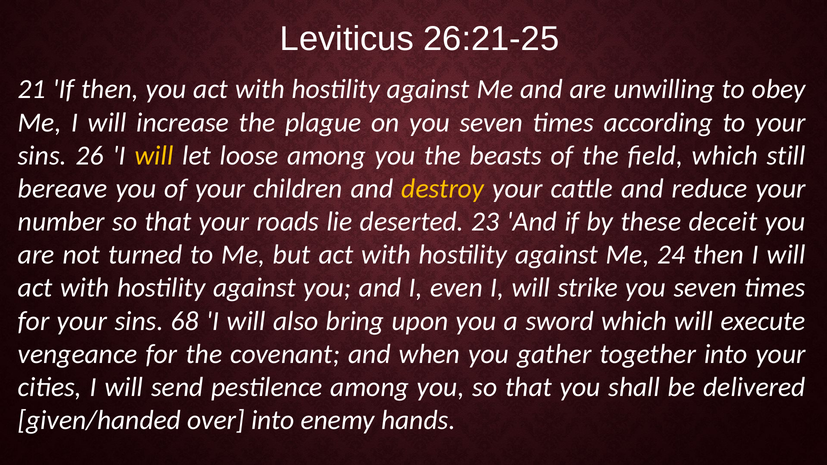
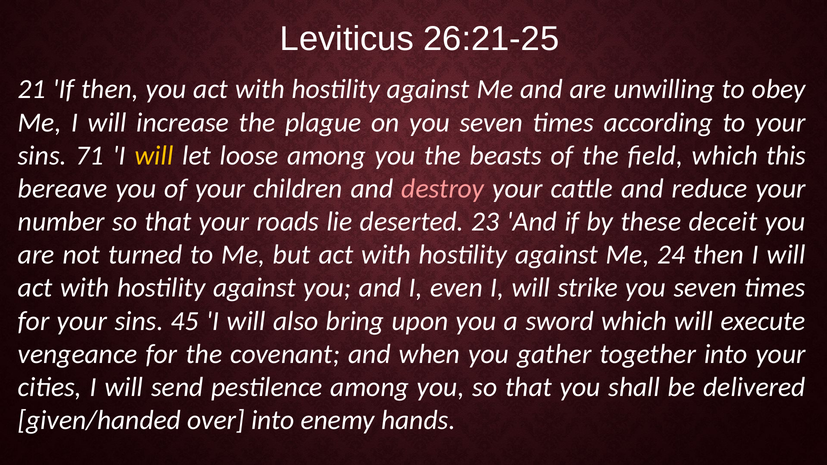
26: 26 -> 71
still: still -> this
destroy colour: yellow -> pink
68: 68 -> 45
